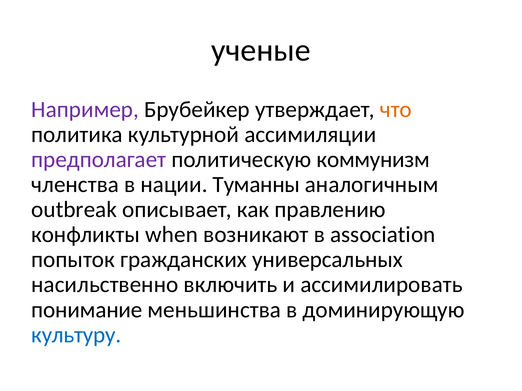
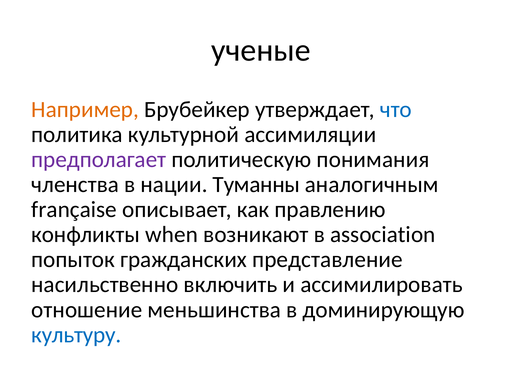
Например colour: purple -> orange
что colour: orange -> blue
коммунизм: коммунизм -> понимания
outbreak: outbreak -> française
универсальных: универсальных -> представление
понимание: понимание -> отношение
